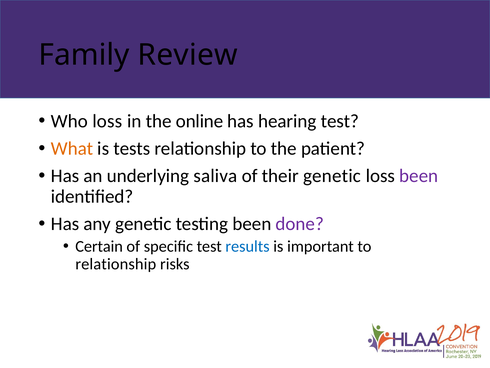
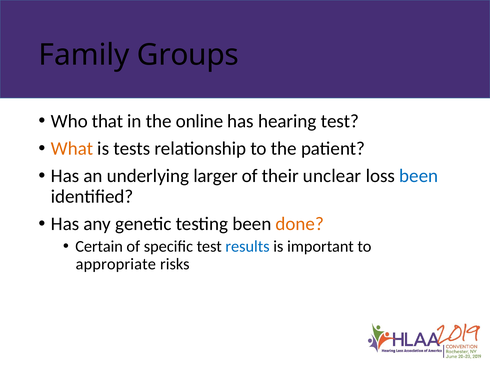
Review: Review -> Groups
Who loss: loss -> that
saliva: saliva -> larger
their genetic: genetic -> unclear
been at (419, 176) colour: purple -> blue
done colour: purple -> orange
relationship at (116, 264): relationship -> appropriate
